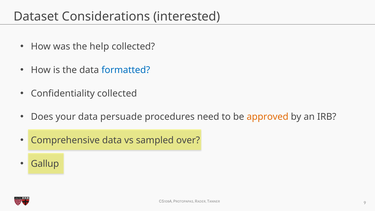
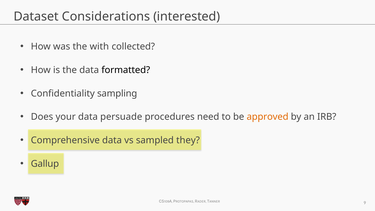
help: help -> with
formatted colour: blue -> black
Confidentiality collected: collected -> sampling
over: over -> they
